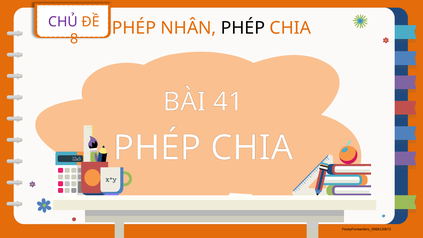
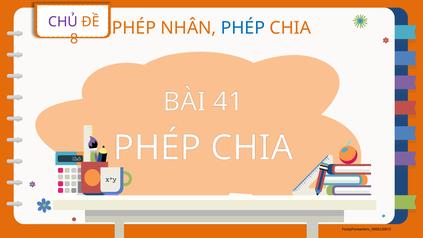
PHÉP at (243, 28) colour: black -> blue
